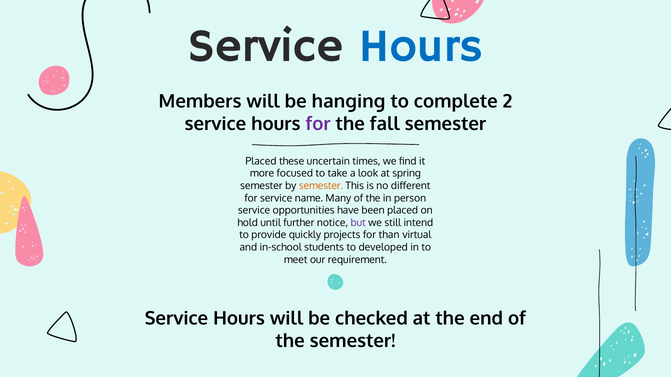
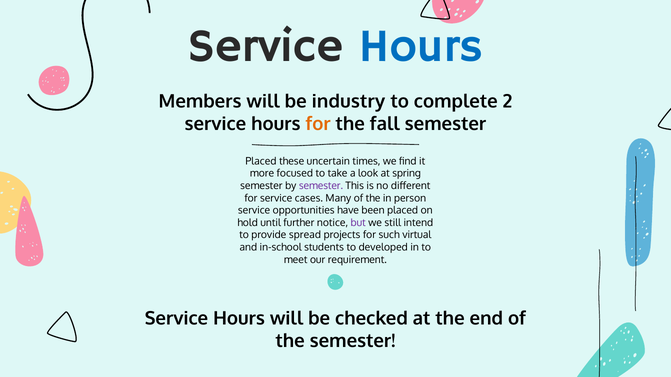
hanging: hanging -> industry
for at (318, 124) colour: purple -> orange
semester at (321, 186) colour: orange -> purple
name: name -> cases
quickly: quickly -> spread
than: than -> such
